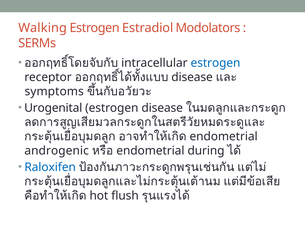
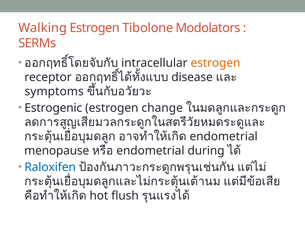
Estradiol: Estradiol -> Tibolone
estrogen at (215, 63) colour: blue -> orange
Urogenital: Urogenital -> Estrogenic
estrogen disease: disease -> change
androgenic: androgenic -> menopause
